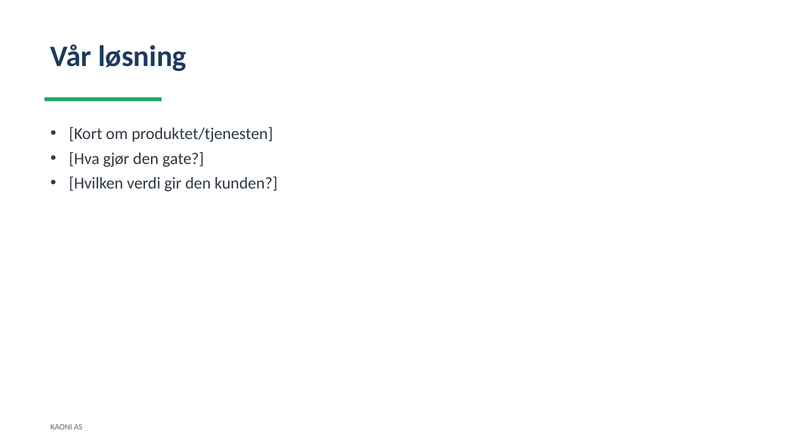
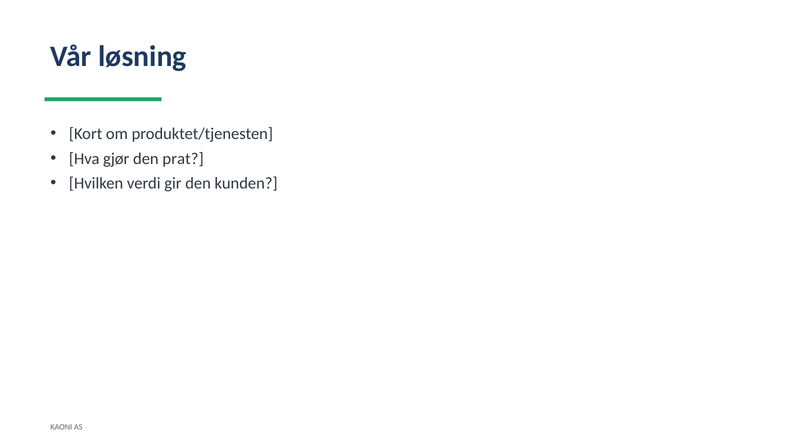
gate: gate -> prat
